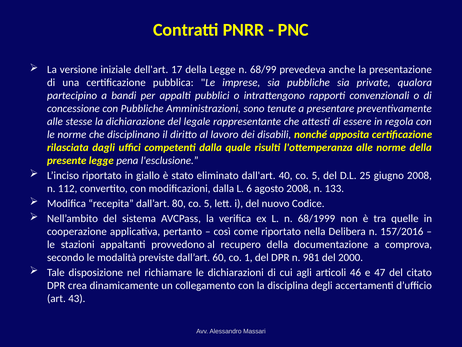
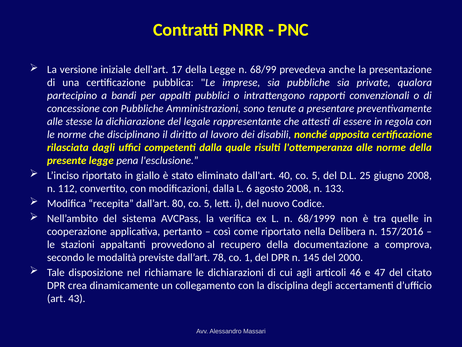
60: 60 -> 78
981: 981 -> 145
